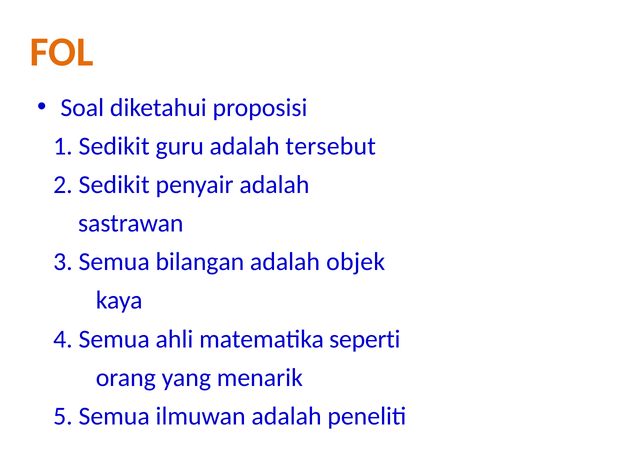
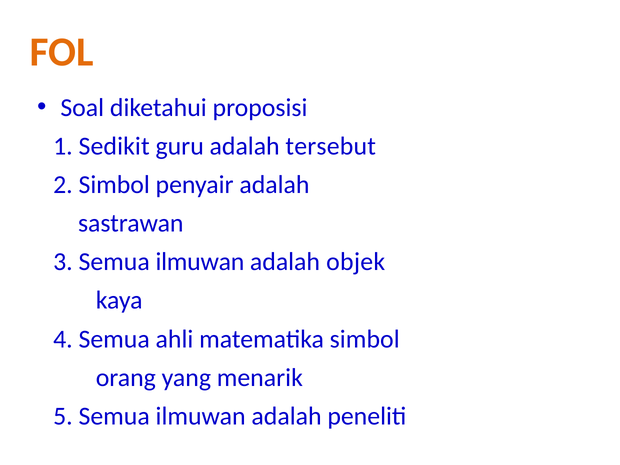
2 Sedikit: Sedikit -> Simbol
3 Semua bilangan: bilangan -> ilmuwan
matematika seperti: seperti -> simbol
